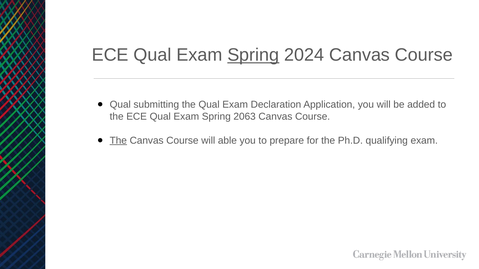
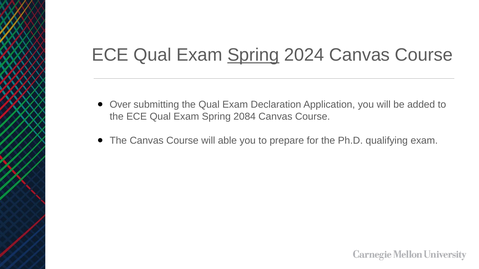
Qual at (120, 105): Qual -> Over
2063: 2063 -> 2084
The at (118, 141) underline: present -> none
